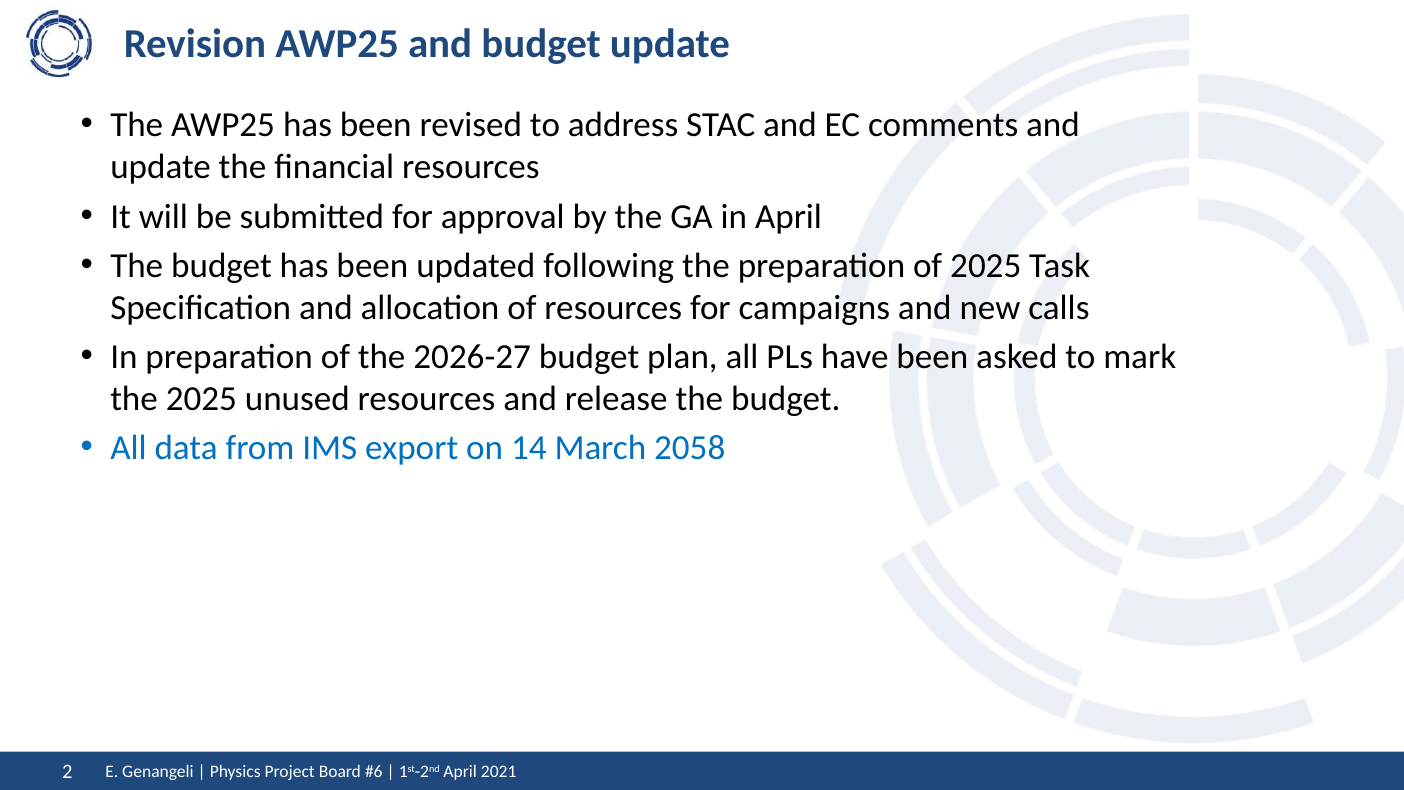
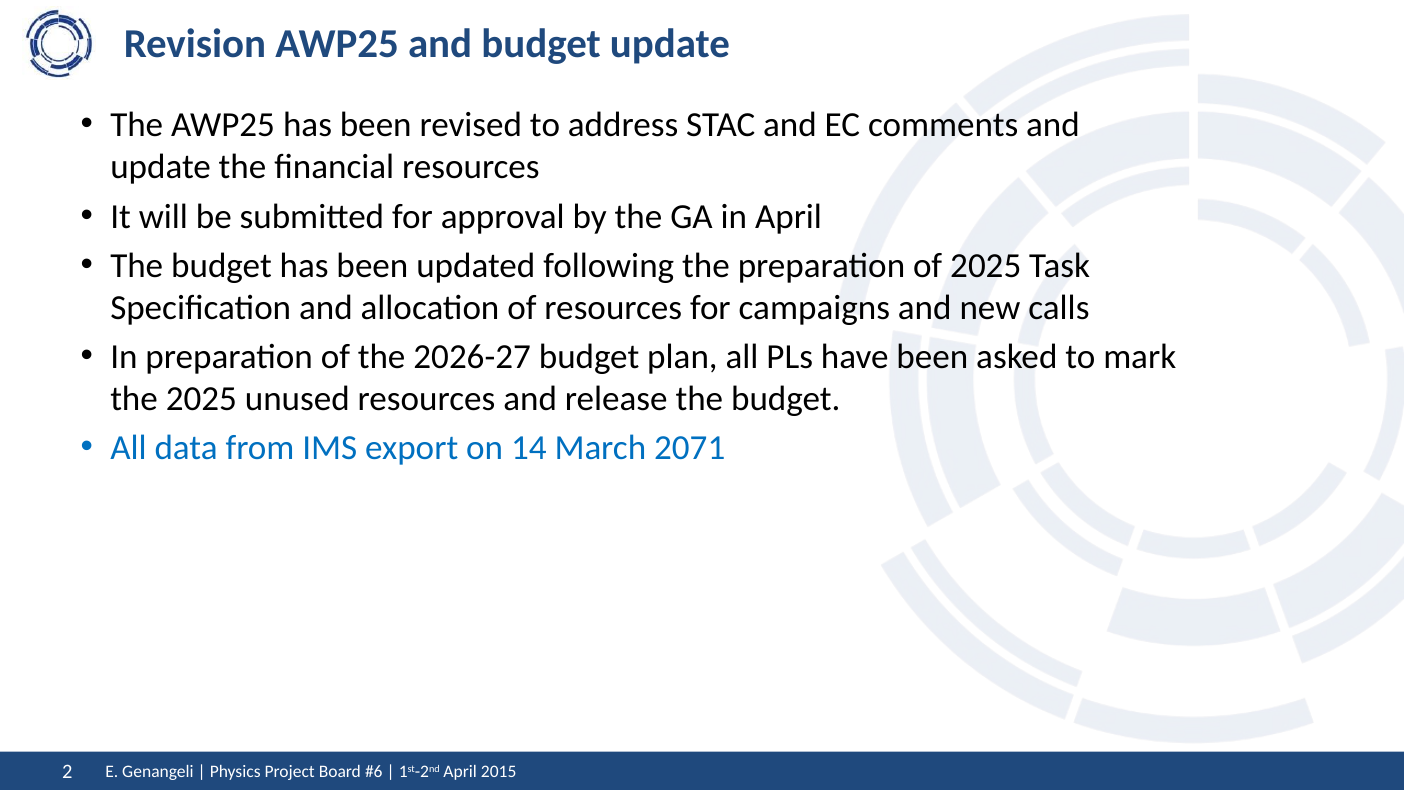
2058: 2058 -> 2071
2021: 2021 -> 2015
